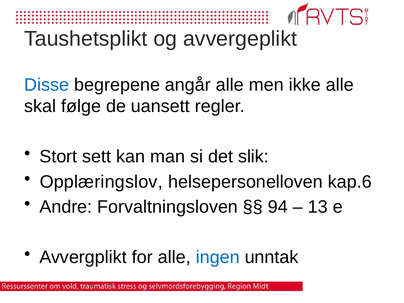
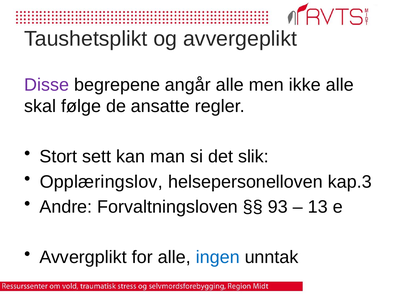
Disse colour: blue -> purple
uansett: uansett -> ansatte
kap.6: kap.6 -> kap.3
94: 94 -> 93
